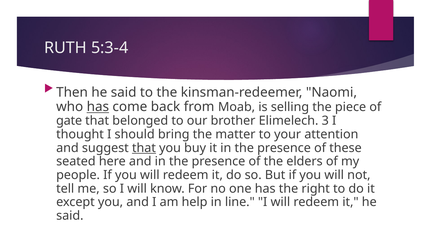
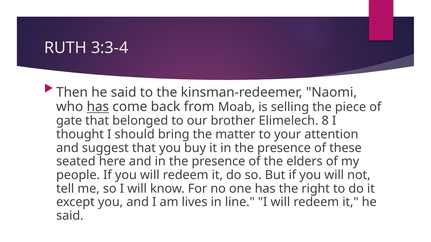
5:3-4: 5:3-4 -> 3:3-4
3: 3 -> 8
that at (144, 148) underline: present -> none
help: help -> lives
